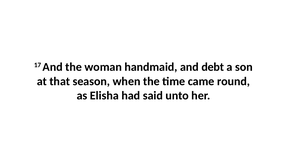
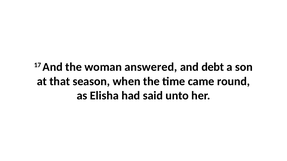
handmaid: handmaid -> answered
